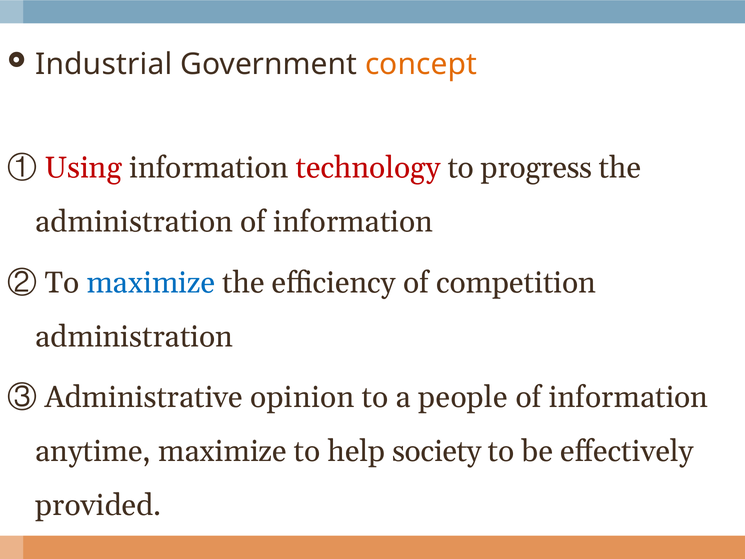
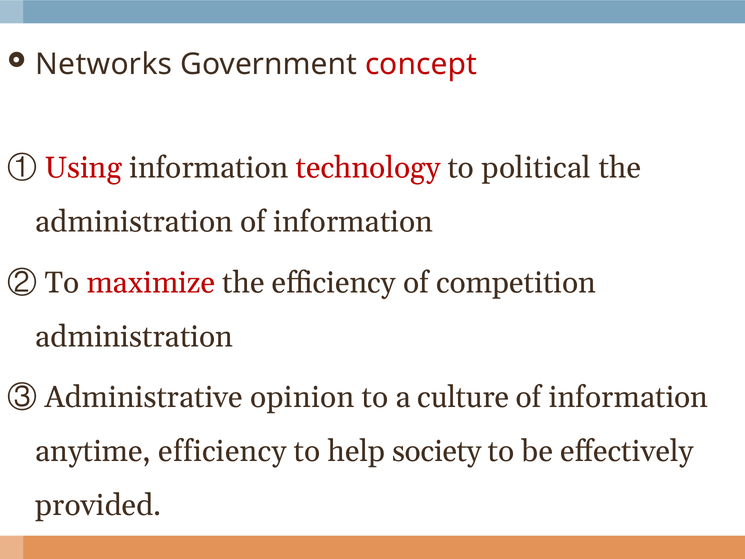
Industrial: Industrial -> Networks
concept colour: orange -> red
progress: progress -> political
maximize at (151, 282) colour: blue -> red
people: people -> culture
anytime maximize: maximize -> efficiency
